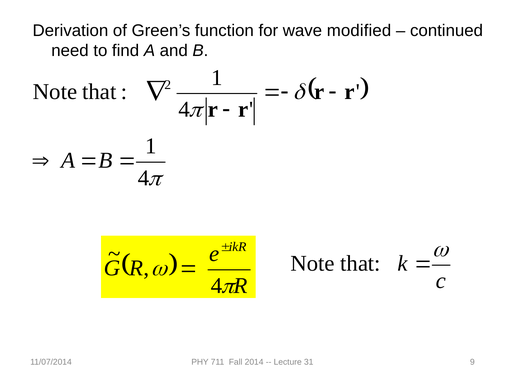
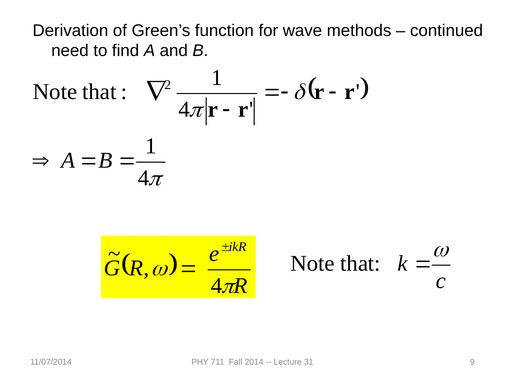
modified: modified -> methods
